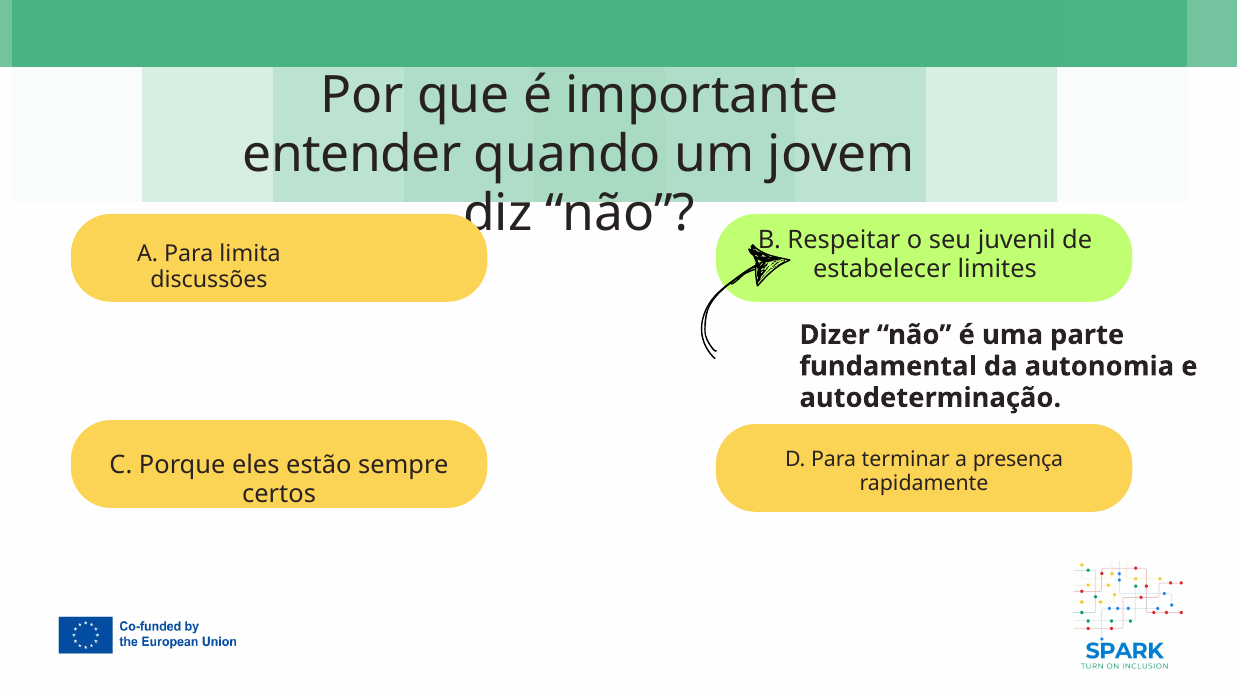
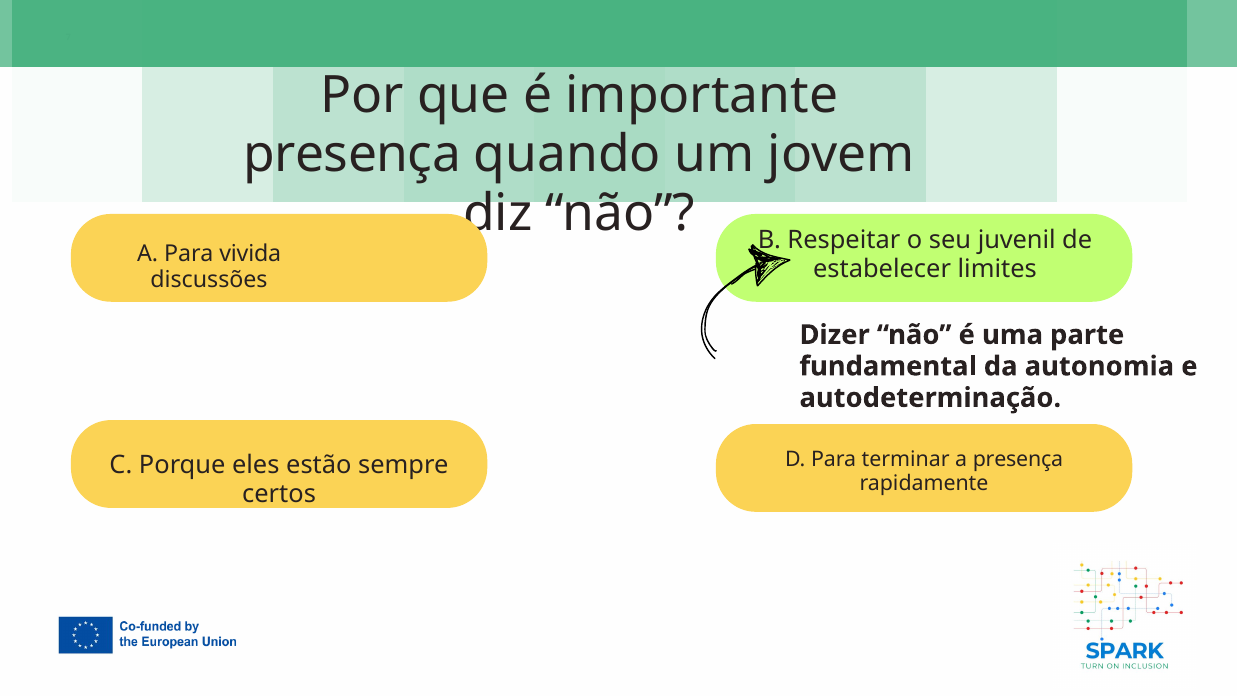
entender at (352, 154): entender -> presença
limita: limita -> vivida
